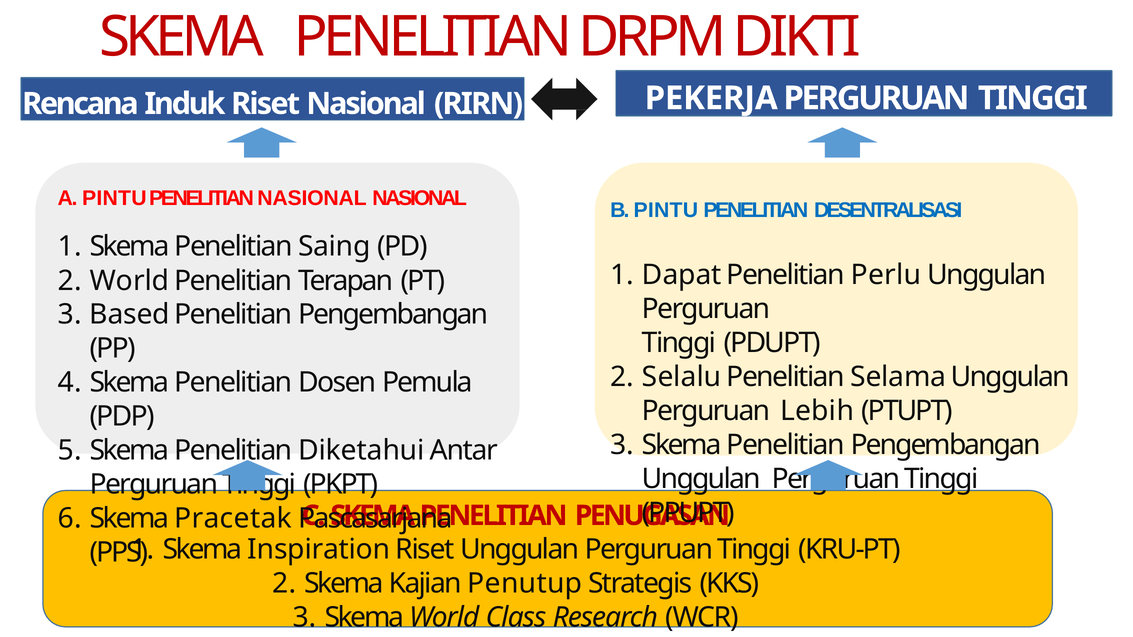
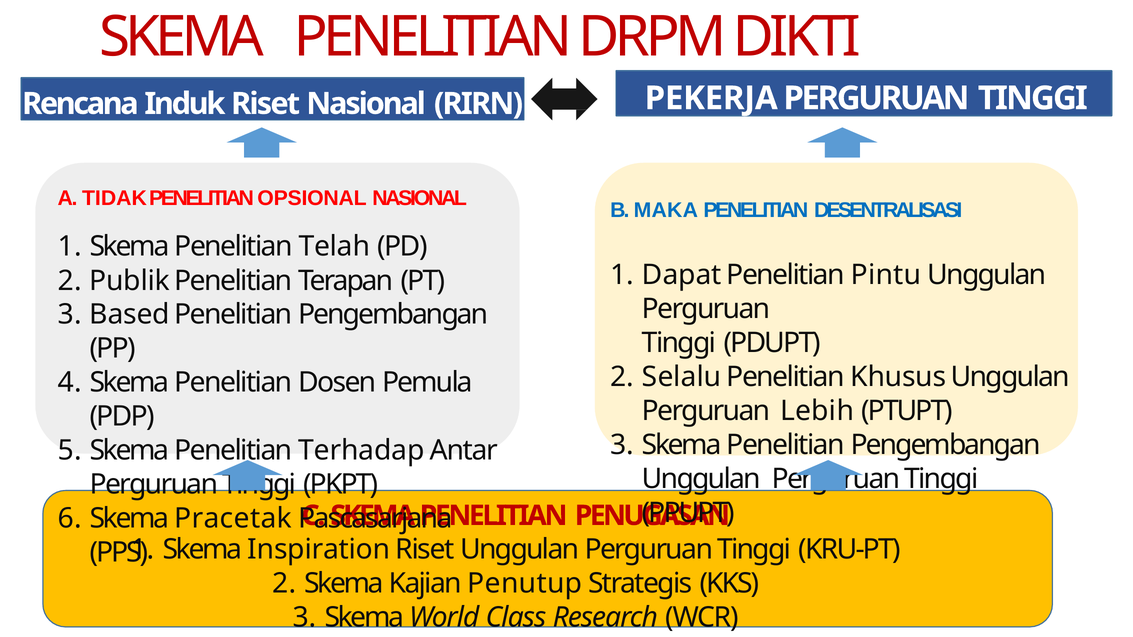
A PINTU: PINTU -> TIDAK
PENELITIAN NASIONAL: NASIONAL -> OPSIONAL
B PINTU: PINTU -> MAKA
Saing: Saing -> Telah
Perlu: Perlu -> Pintu
World at (129, 281): World -> Publik
Selama: Selama -> Khusus
Diketahui: Diketahui -> Terhadap
